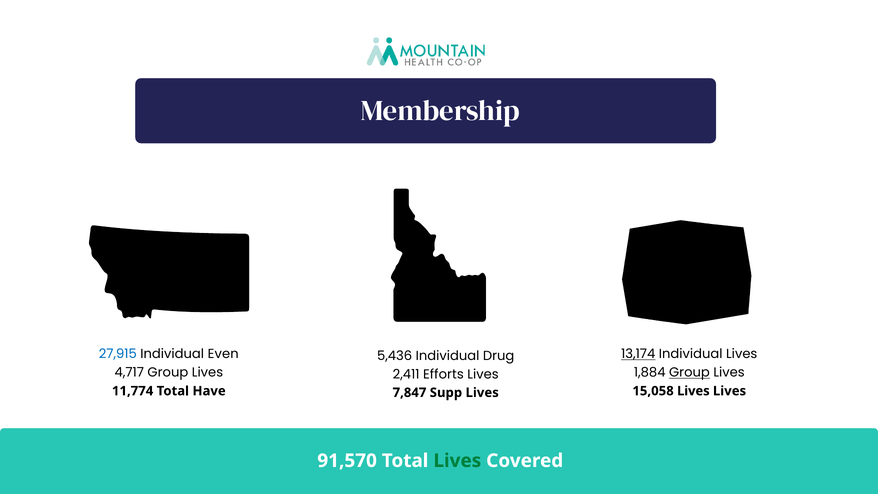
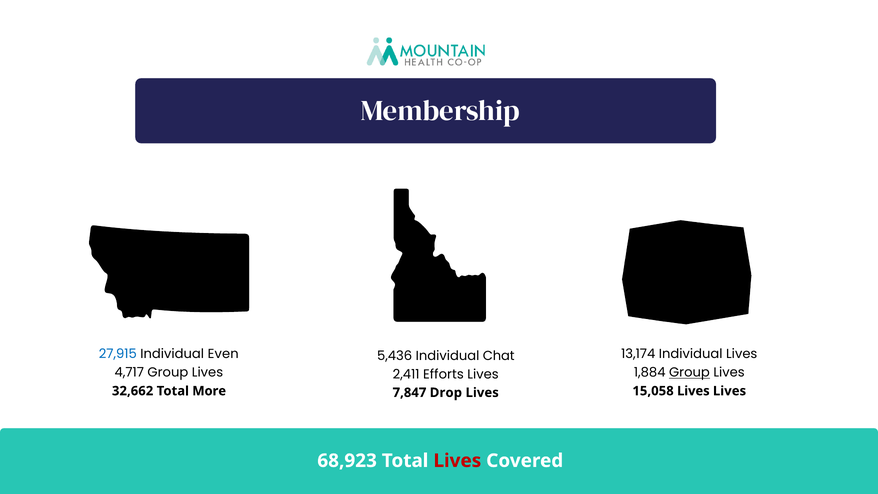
13,174 underline: present -> none
Drug: Drug -> Chat
11,774: 11,774 -> 32,662
Have: Have -> More
Supp: Supp -> Drop
91,570: 91,570 -> 68,923
Lives at (457, 461) colour: green -> red
